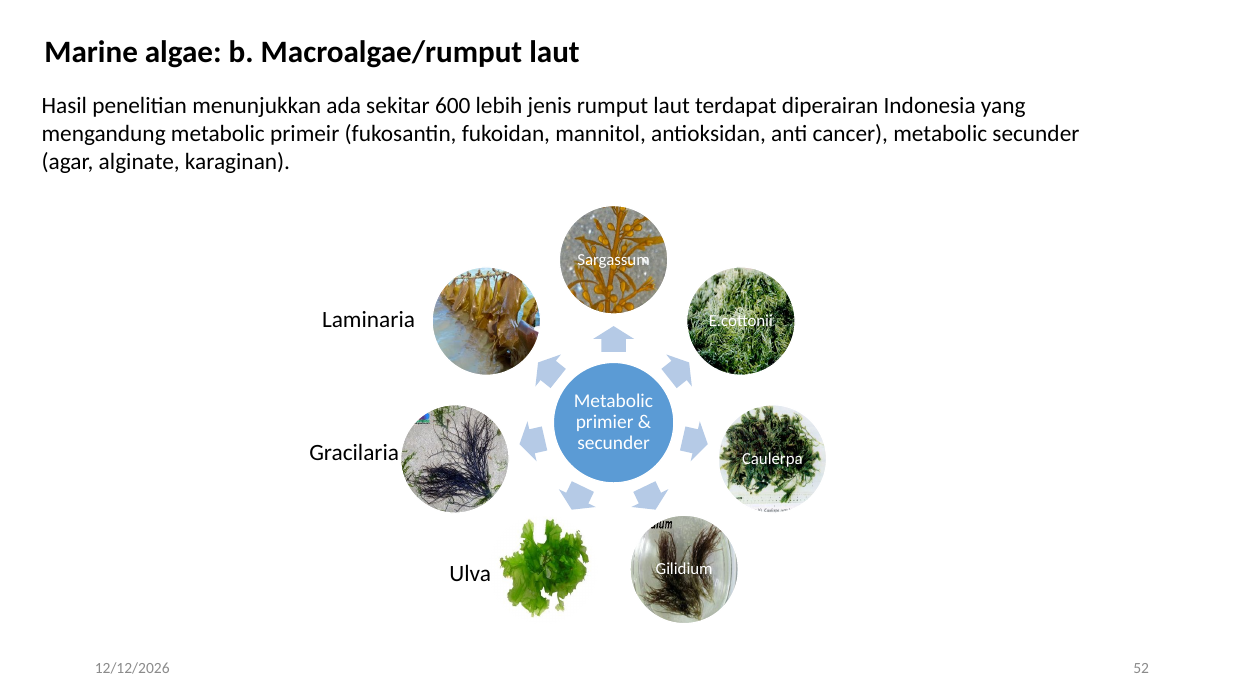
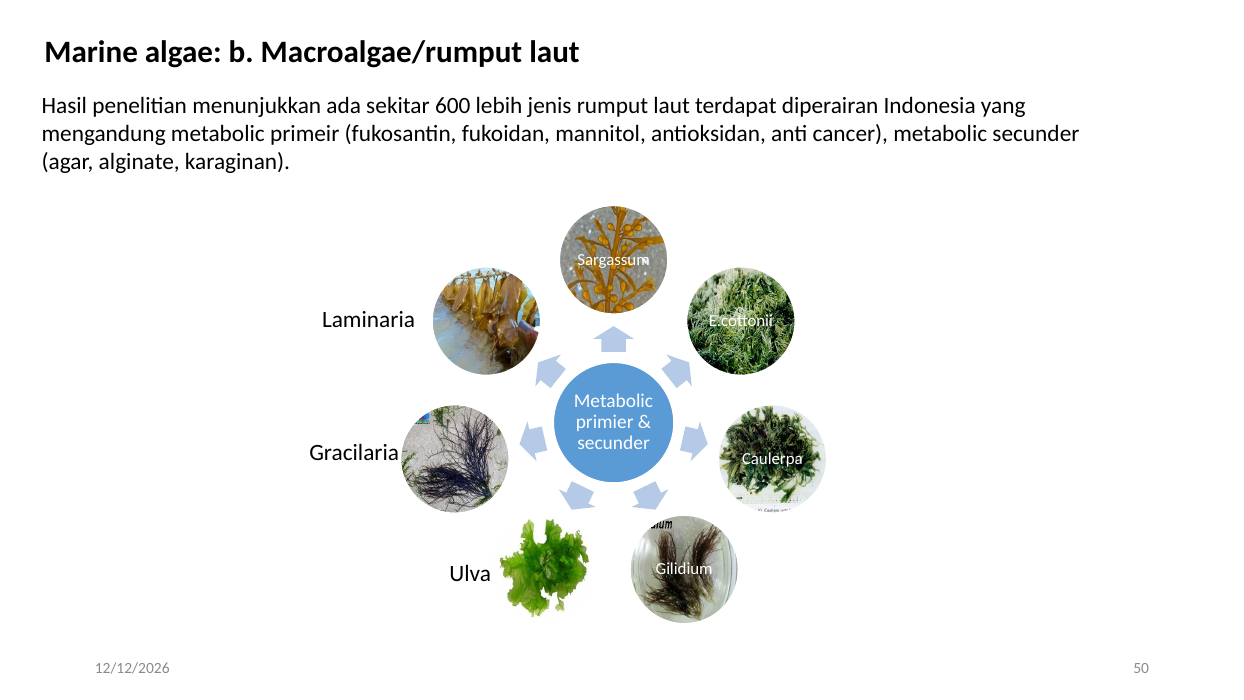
52: 52 -> 50
